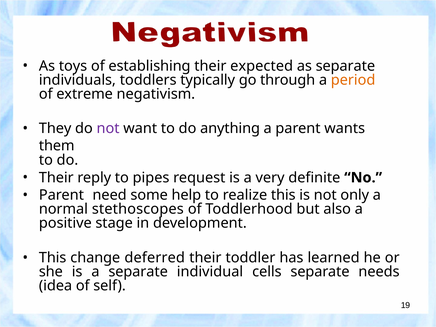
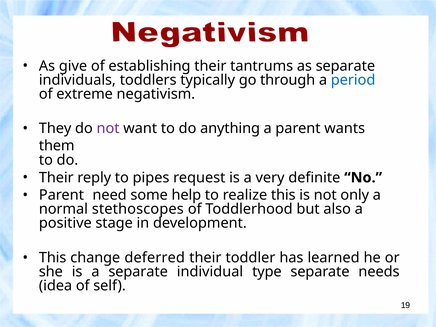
toys: toys -> give
expected: expected -> tantrums
period colour: orange -> blue
cells: cells -> type
